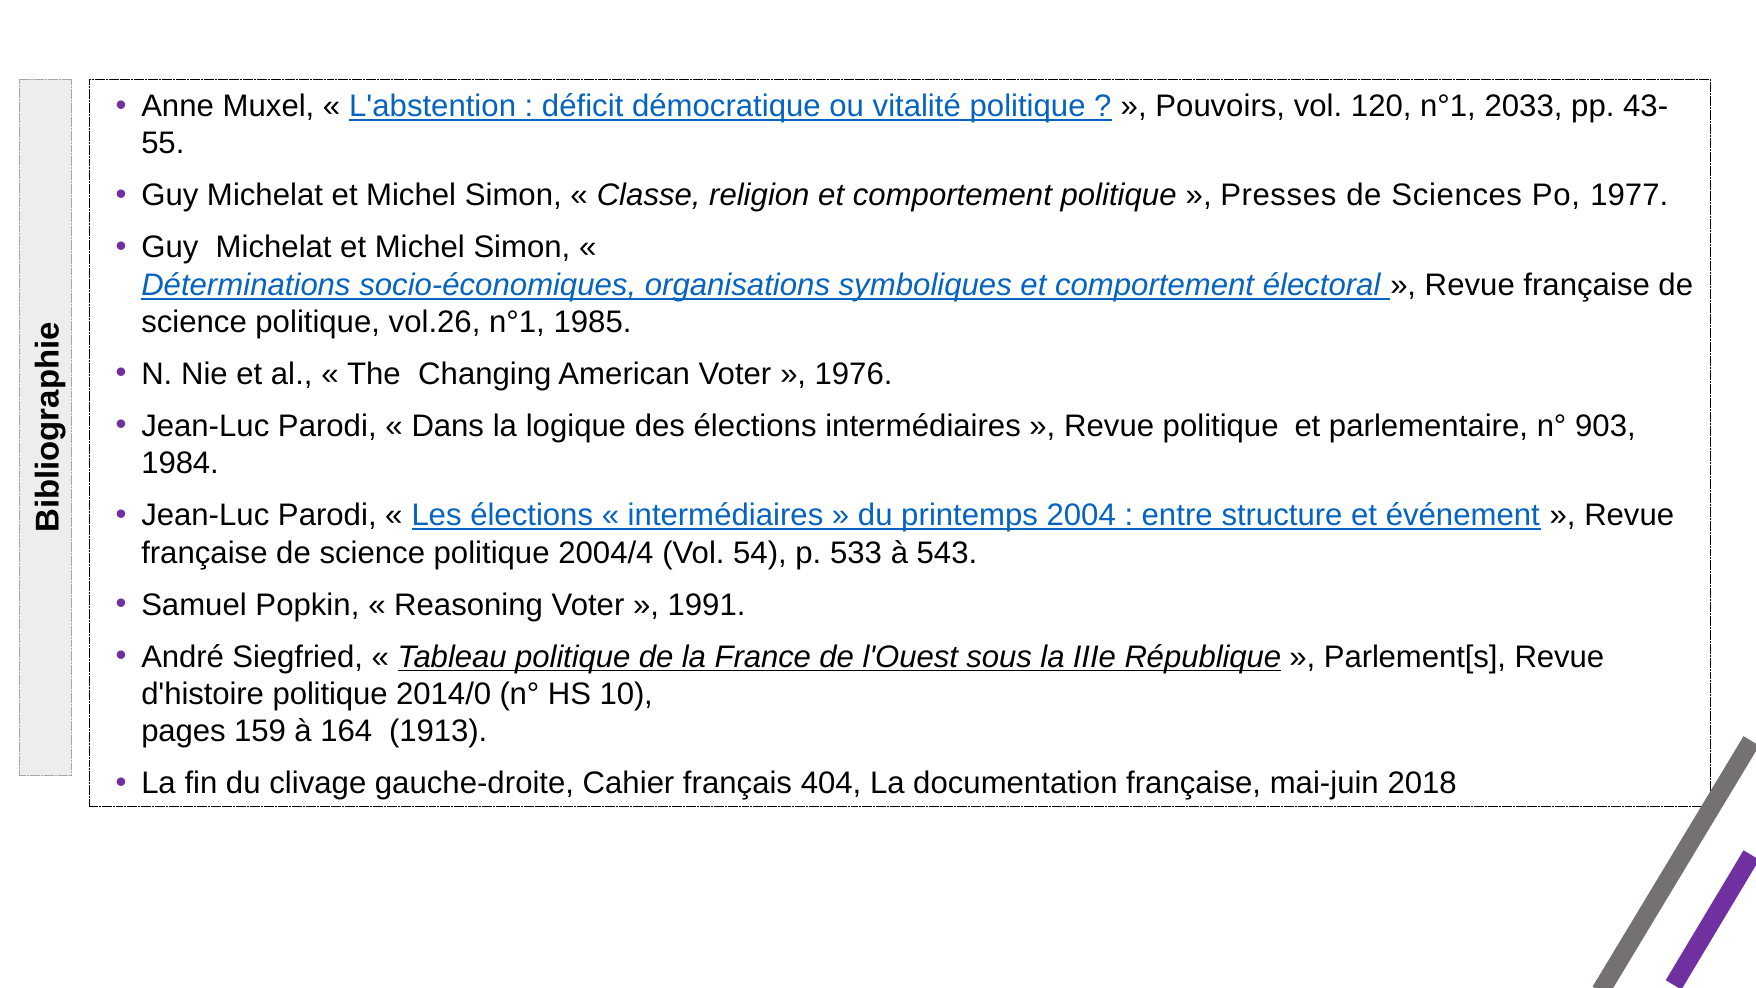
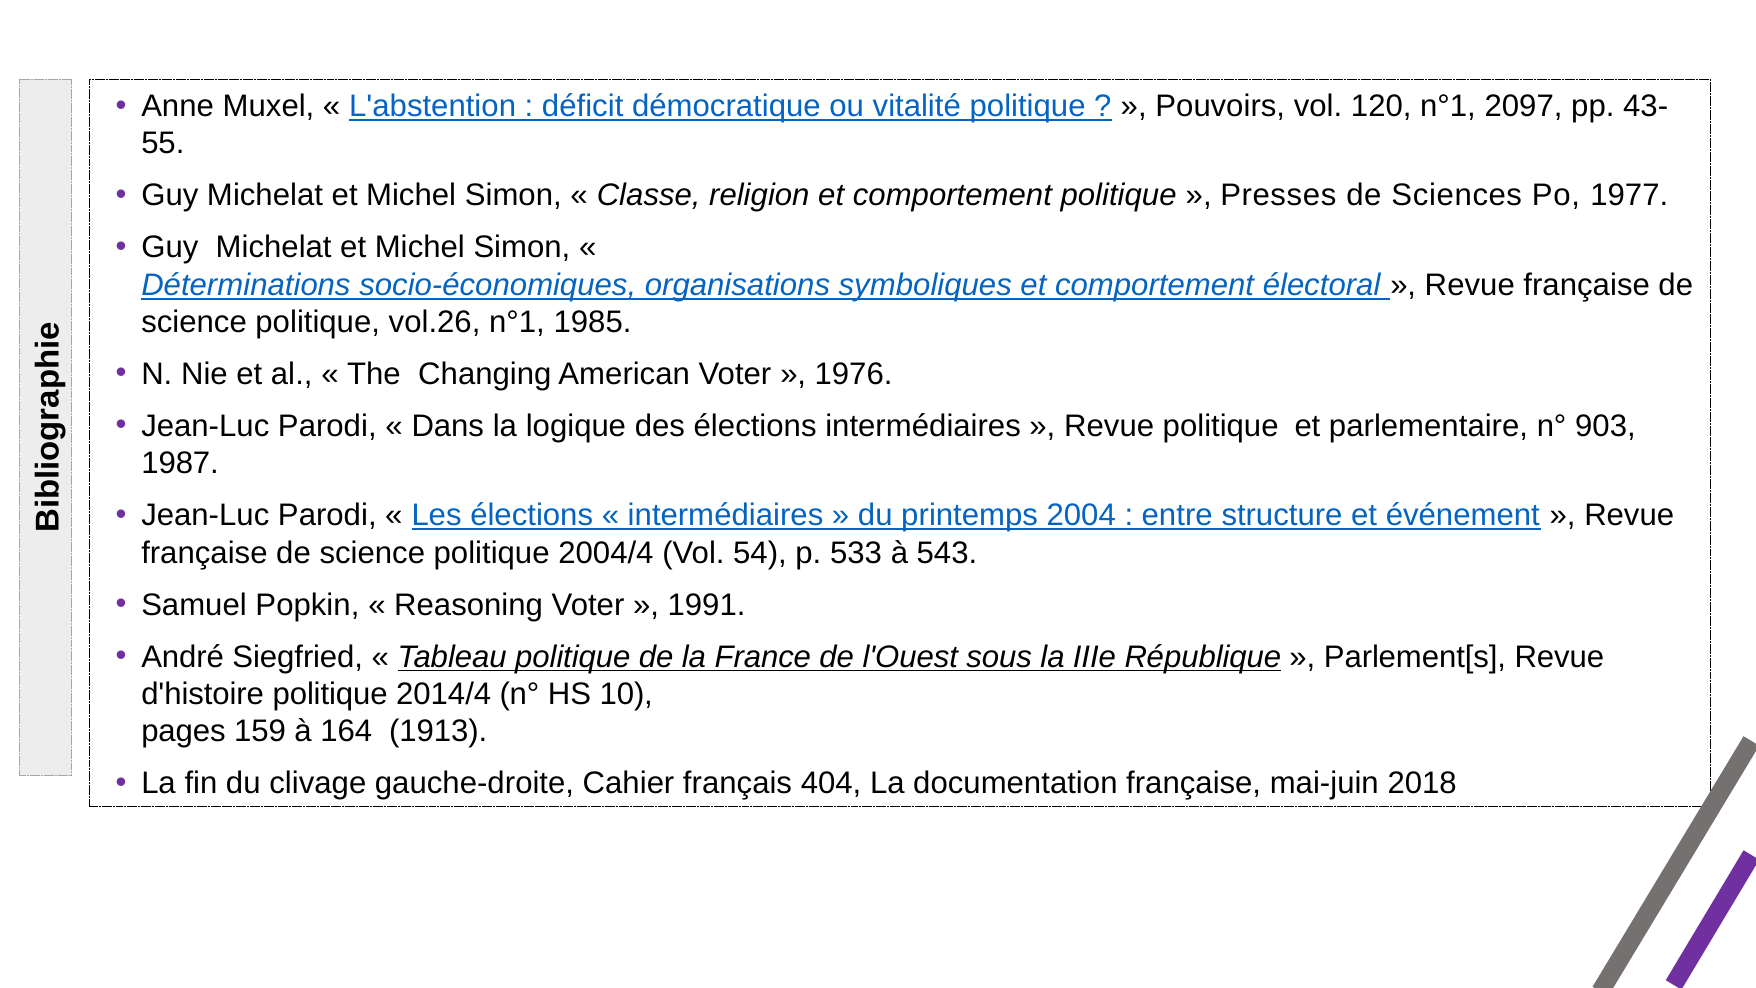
2033: 2033 -> 2097
1984: 1984 -> 1987
2014/0: 2014/0 -> 2014/4
